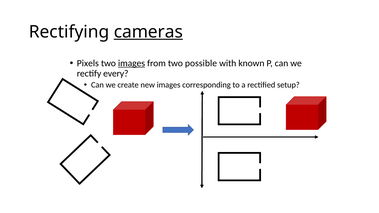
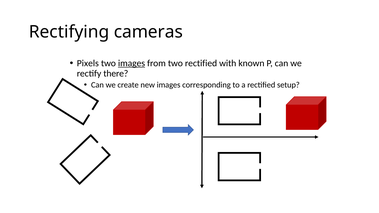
cameras underline: present -> none
two possible: possible -> rectified
every: every -> there
